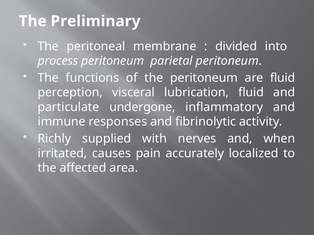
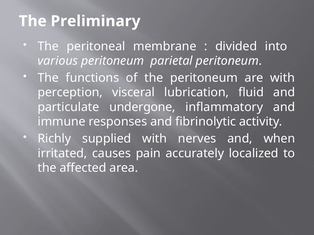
process: process -> various
are fluid: fluid -> with
